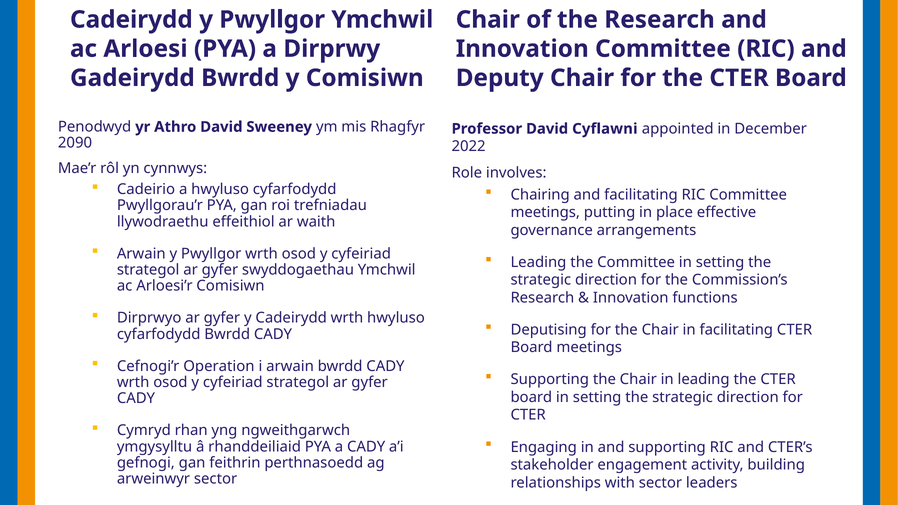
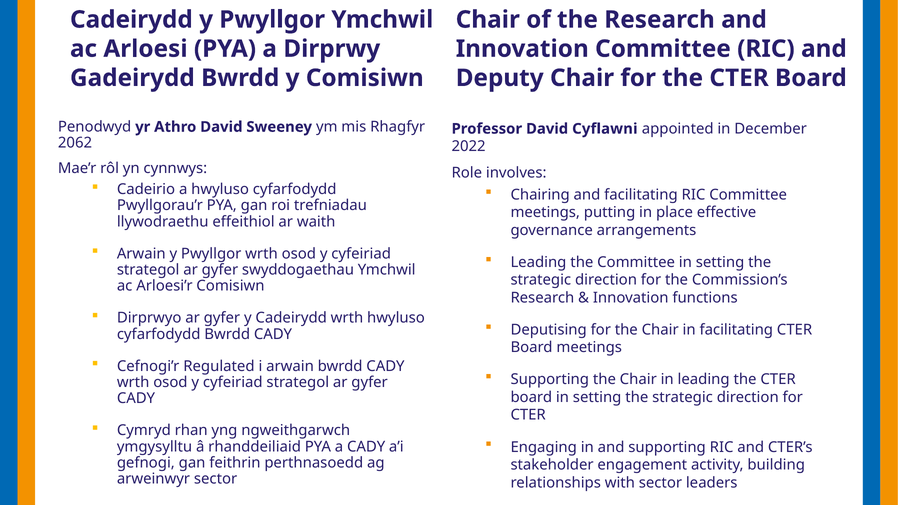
2090: 2090 -> 2062
Operation: Operation -> Regulated
